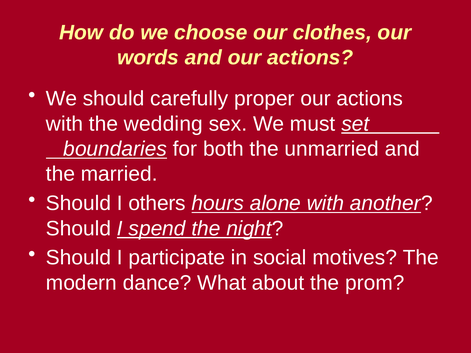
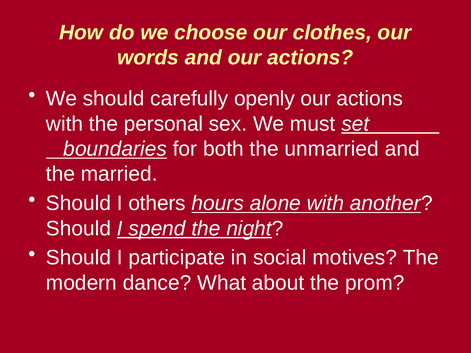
proper: proper -> openly
wedding: wedding -> personal
